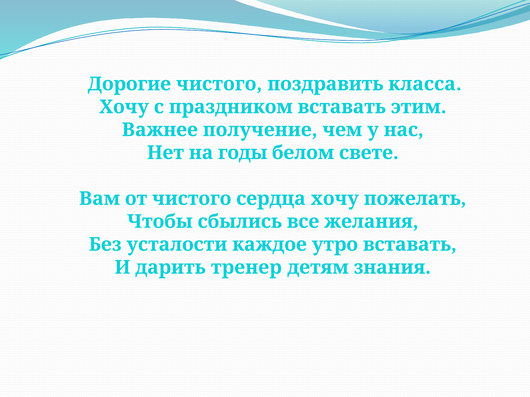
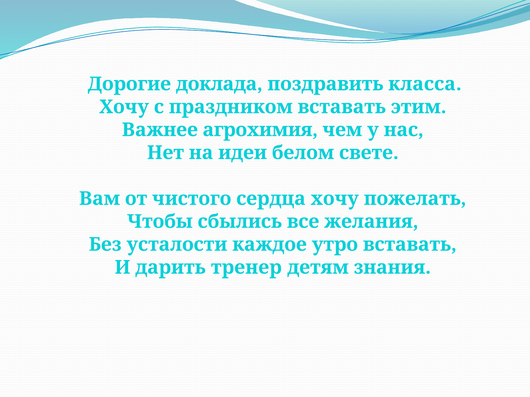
Дорогие чистого: чистого -> доклада
получение: получение -> агрохимия
годы: годы -> идеи
